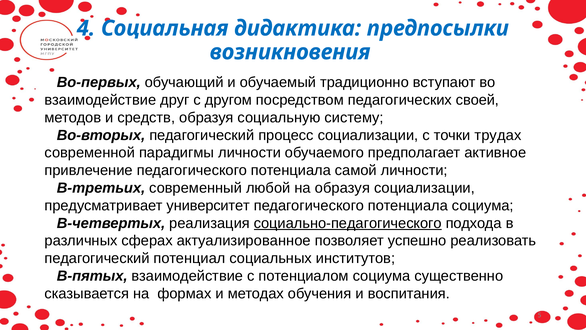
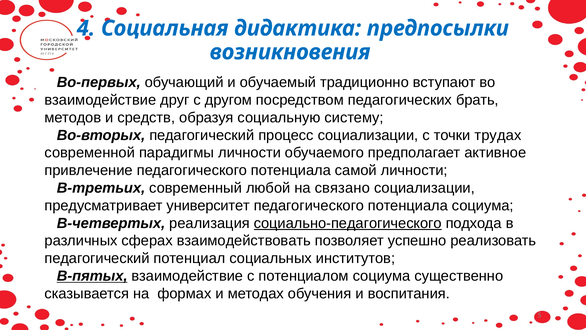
своей: своей -> брать
на образуя: образуя -> связано
актуализированное: актуализированное -> взаимодействовать
В-пятых underline: none -> present
